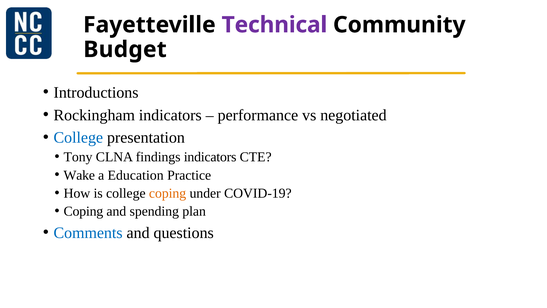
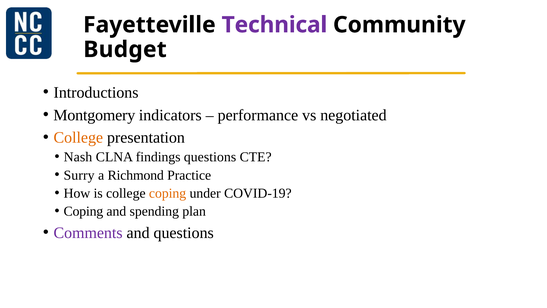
Rockingham: Rockingham -> Montgomery
College at (78, 138) colour: blue -> orange
Tony: Tony -> Nash
findings indicators: indicators -> questions
Wake: Wake -> Surry
Education: Education -> Richmond
Comments colour: blue -> purple
